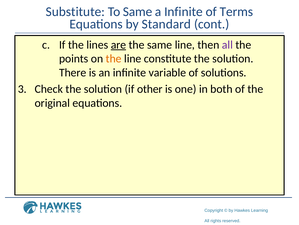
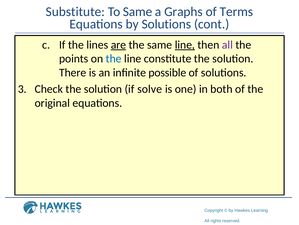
a Infinite: Infinite -> Graphs
by Standard: Standard -> Solutions
line at (185, 45) underline: none -> present
the at (114, 59) colour: orange -> blue
variable: variable -> possible
other: other -> solve
